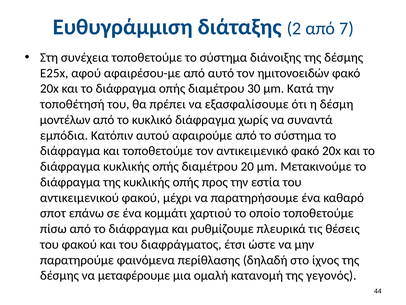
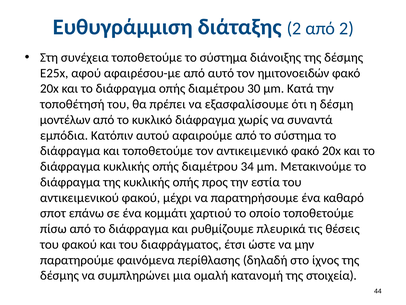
από 7: 7 -> 2
20: 20 -> 34
μεταφέρουμε: μεταφέρουμε -> συμπληρώνει
γεγονός: γεγονός -> στοιχεία
